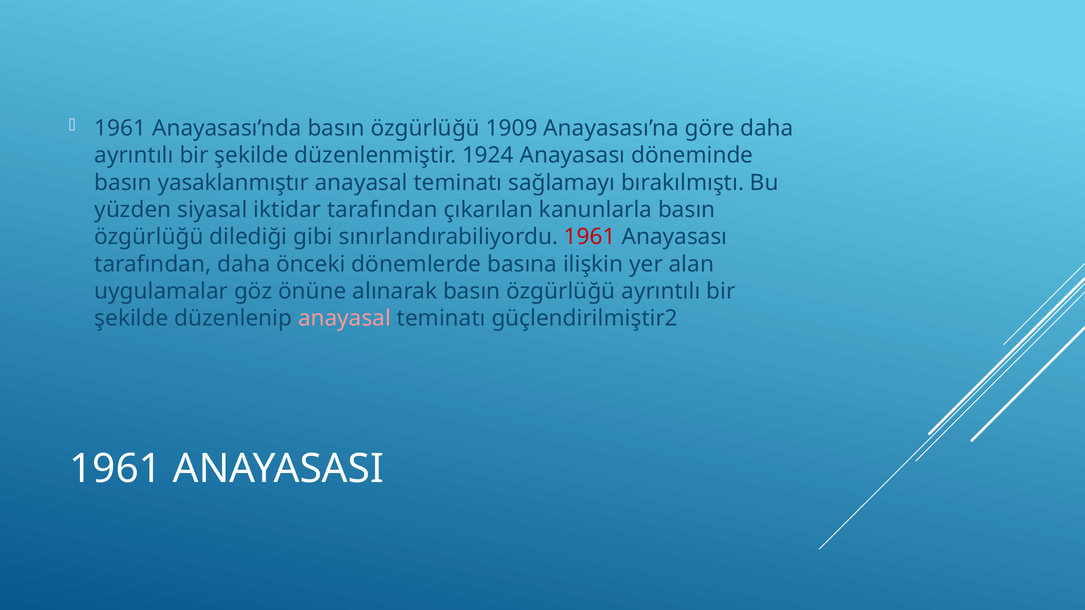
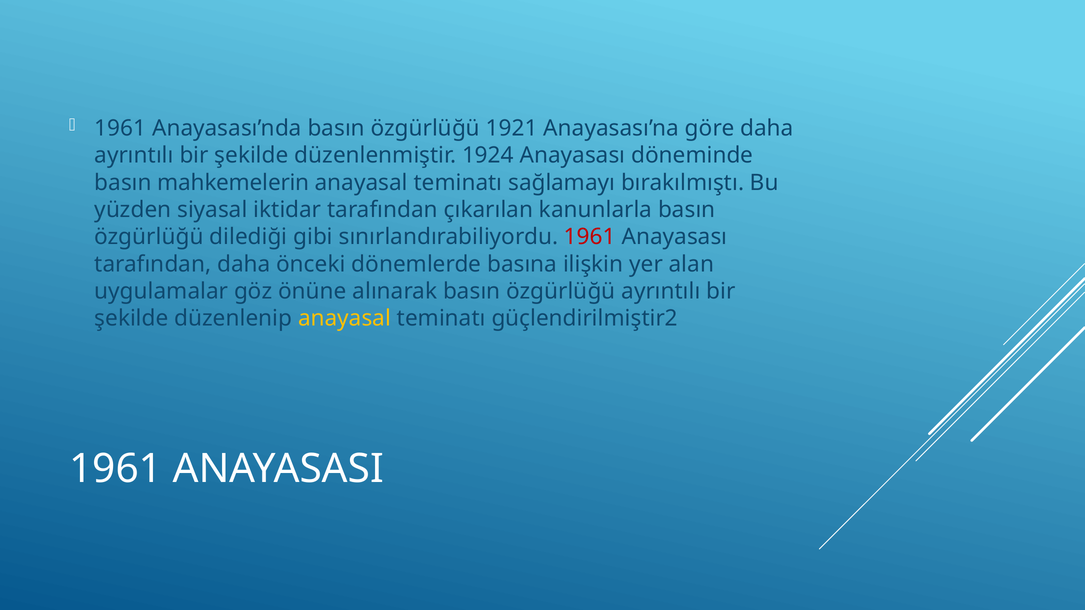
1909: 1909 -> 1921
yasaklanmıştır: yasaklanmıştır -> mahkemelerin
anayasal at (344, 319) colour: pink -> yellow
